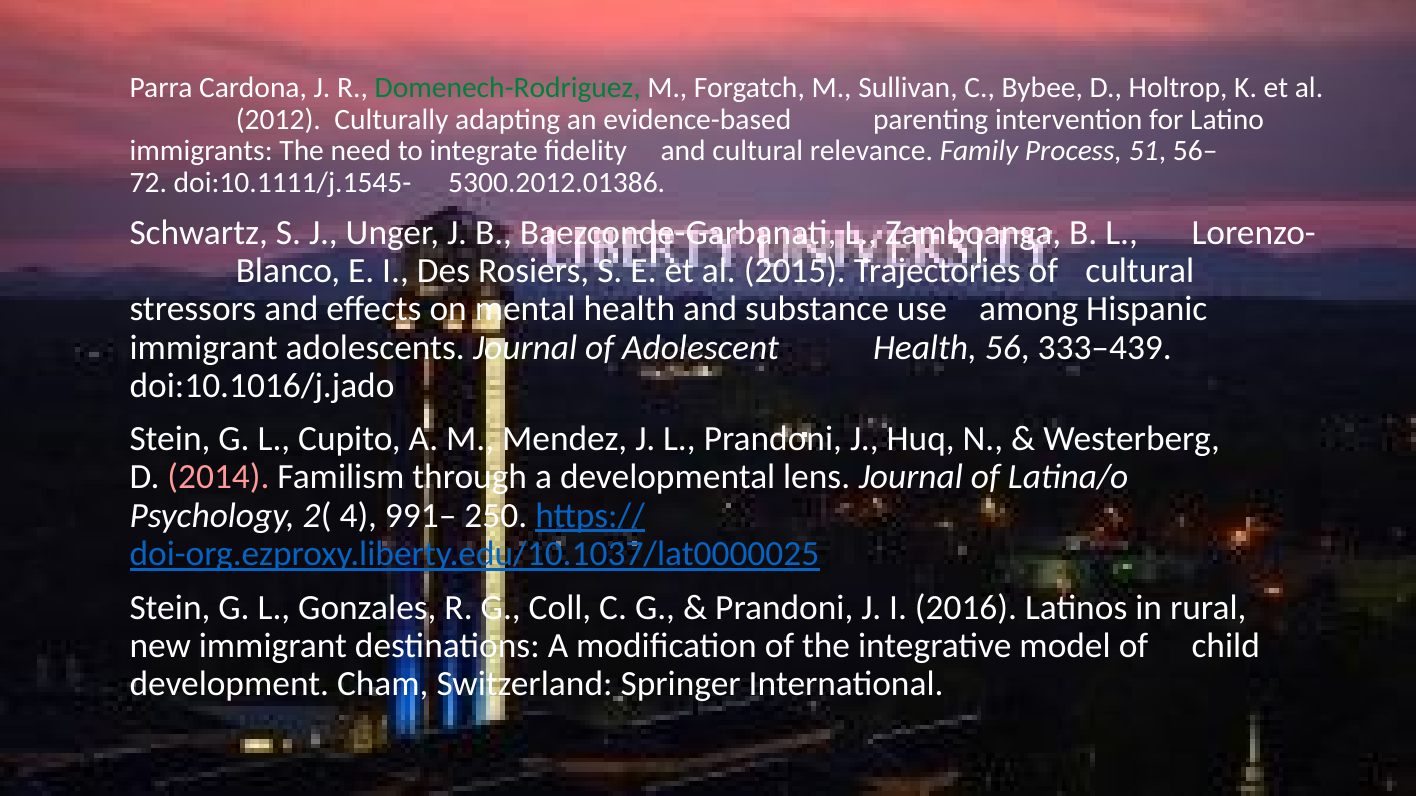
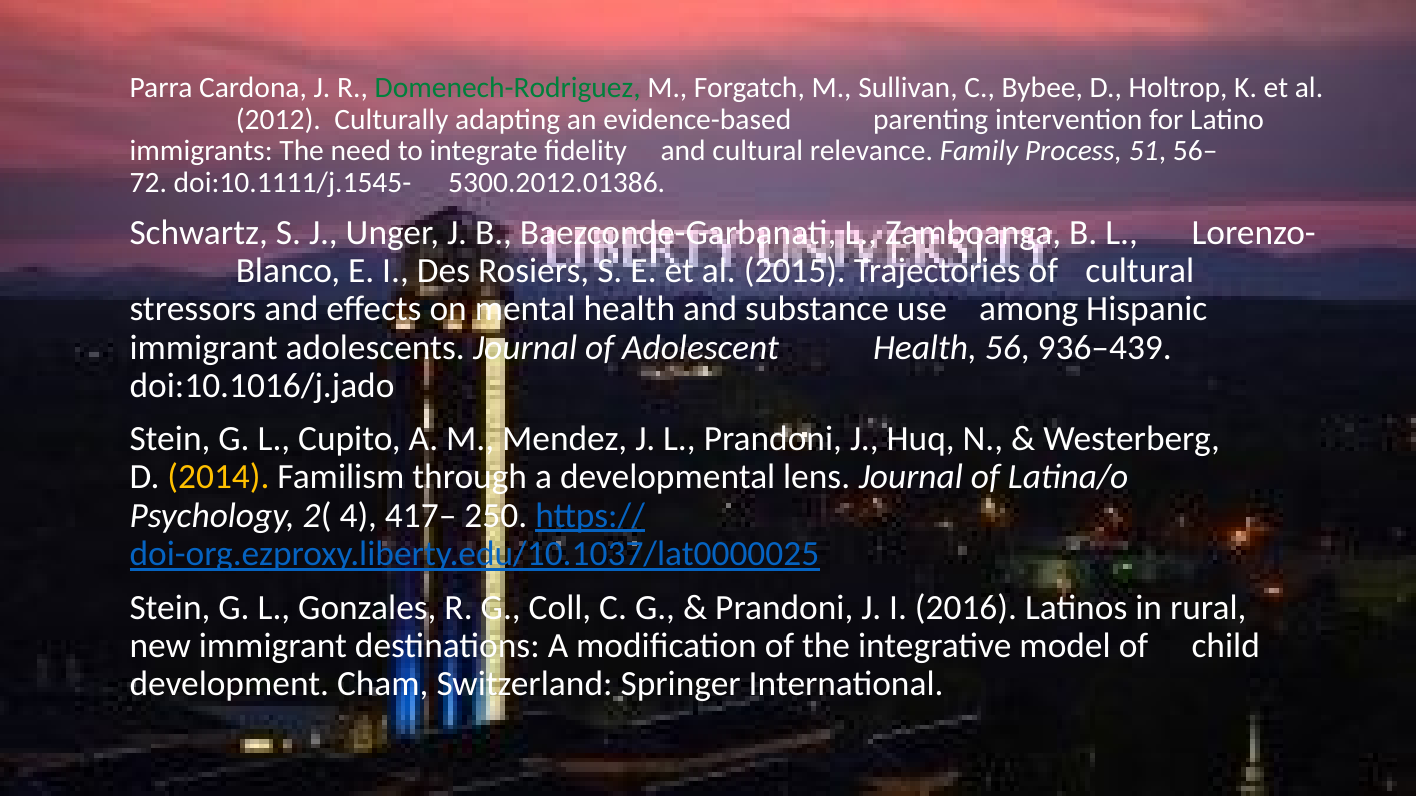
333–439: 333–439 -> 936–439
2014 colour: pink -> yellow
991–: 991– -> 417–
